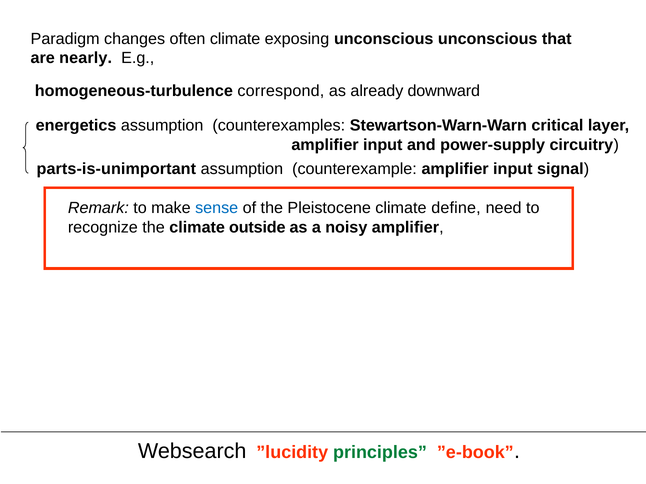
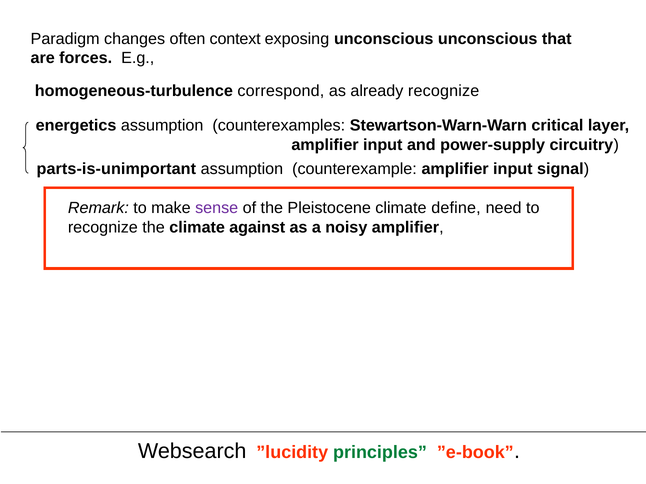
often climate: climate -> context
nearly: nearly -> forces
already downward: downward -> recognize
sense colour: blue -> purple
outside: outside -> against
